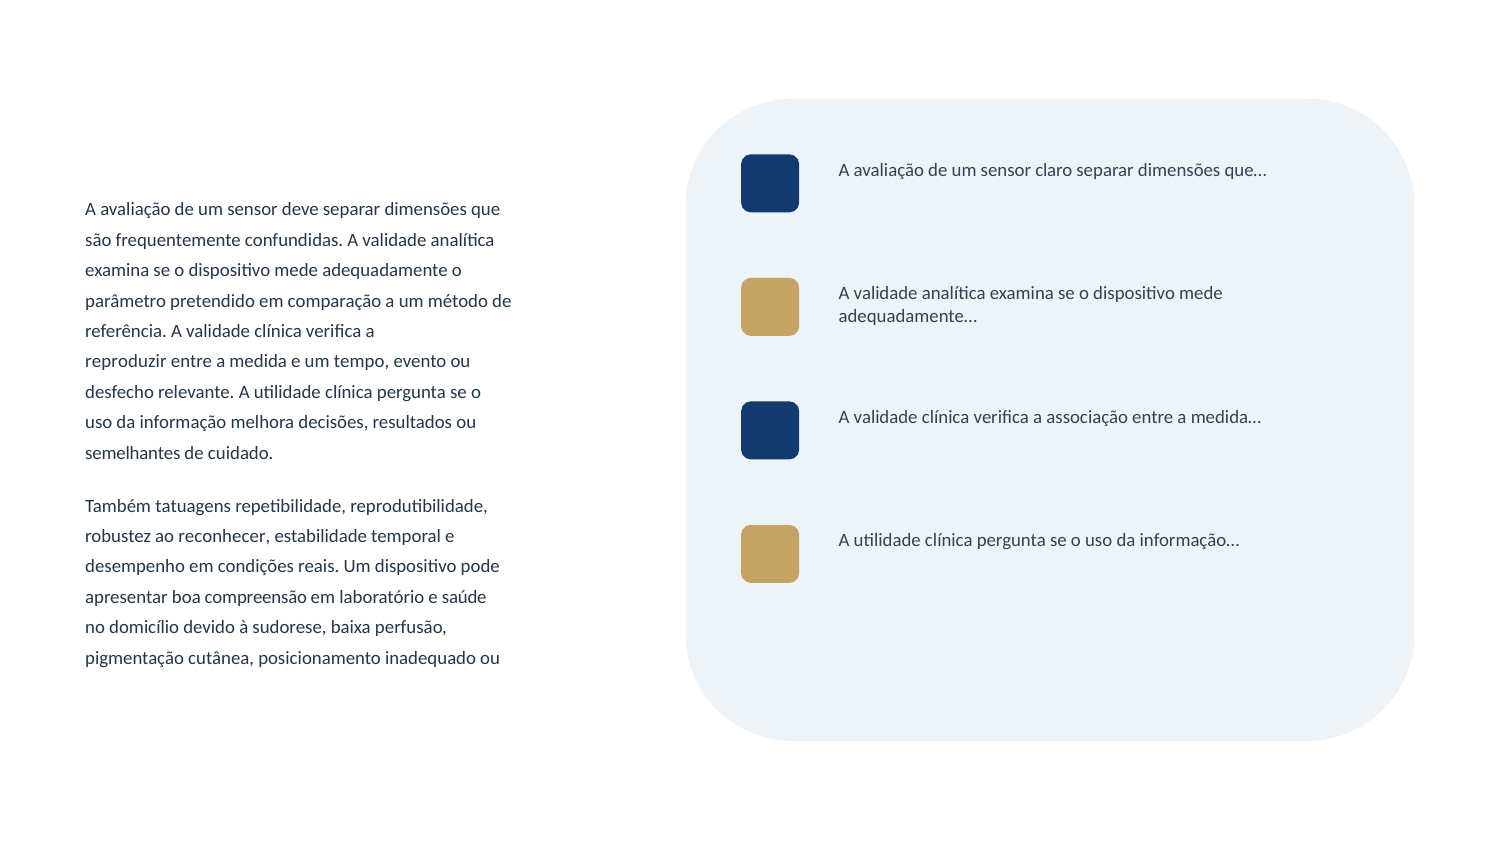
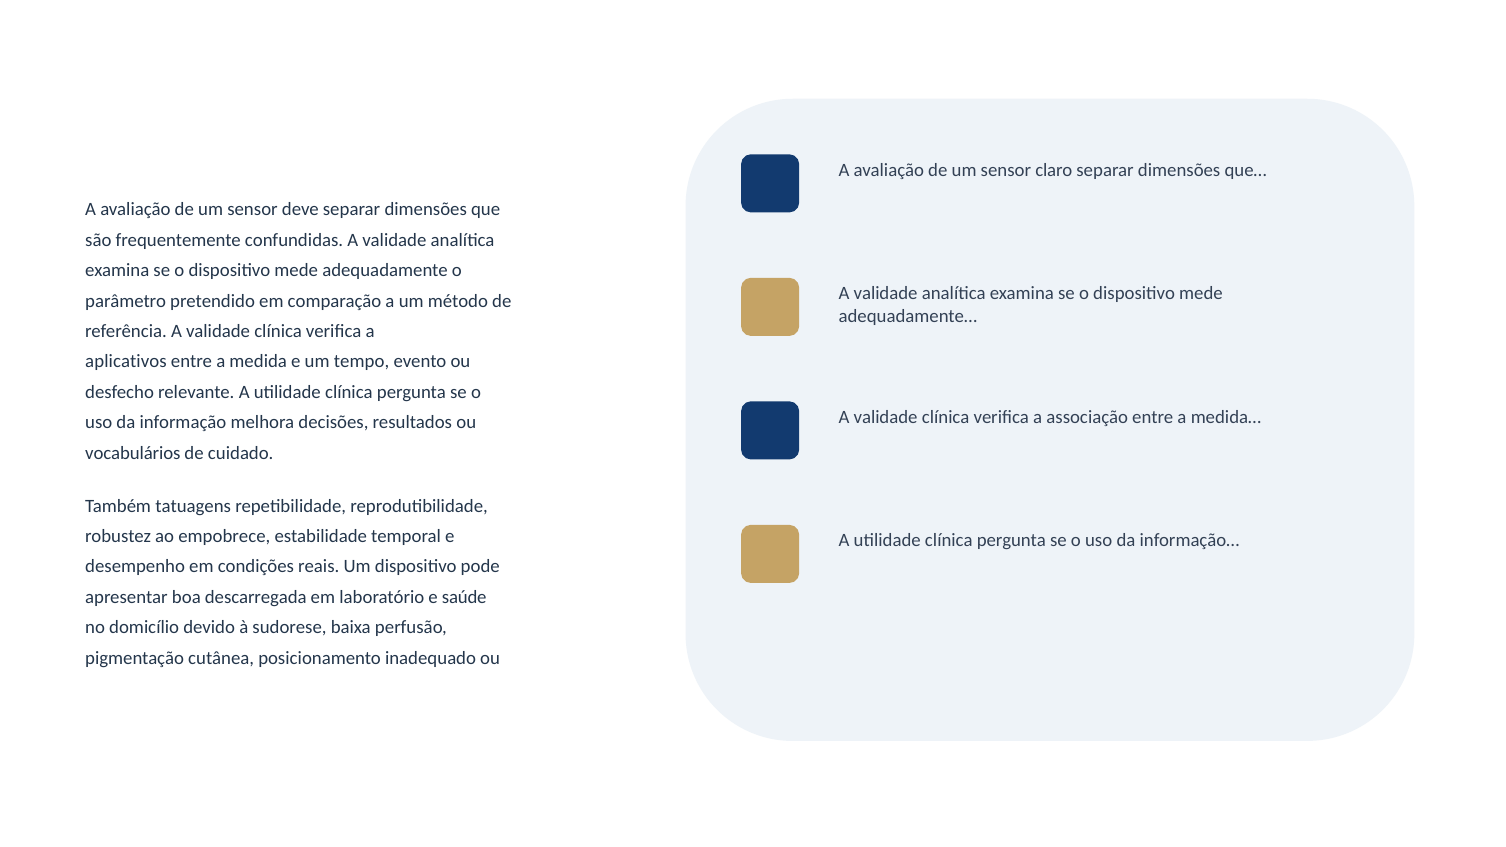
reproduzir: reproduzir -> aplicativos
semelhantes: semelhantes -> vocabulários
reconhecer: reconhecer -> empobrece
compreensão: compreensão -> descarregada
